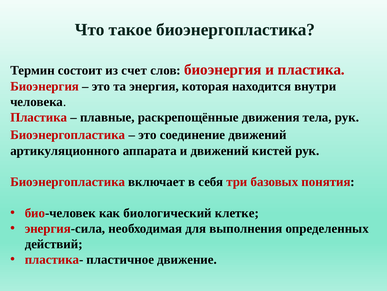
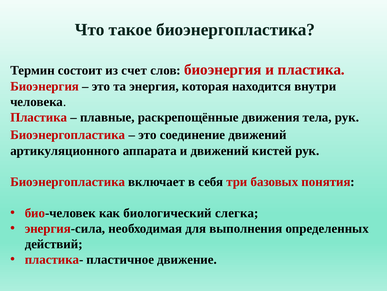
клетке: клетке -> слегка
